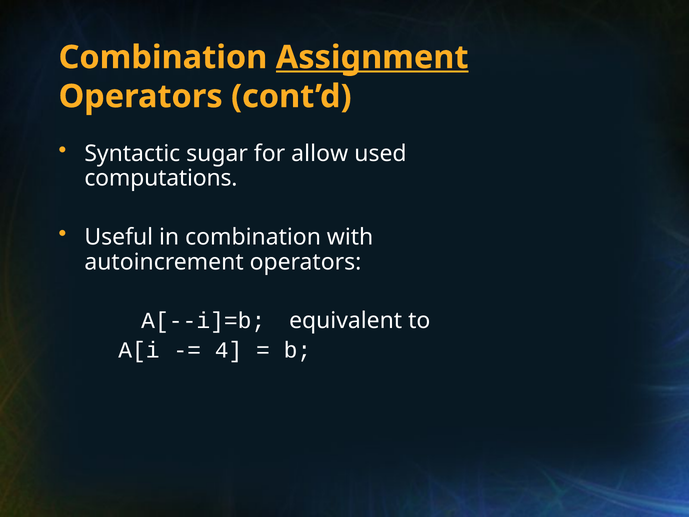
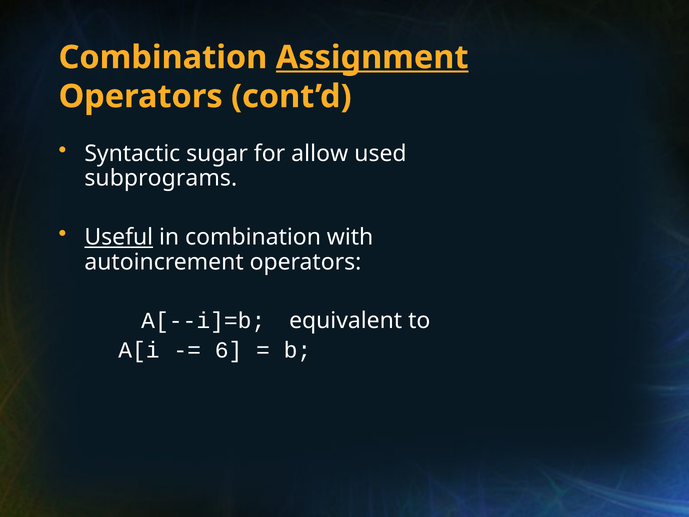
computations: computations -> subprograms
Useful underline: none -> present
4: 4 -> 6
